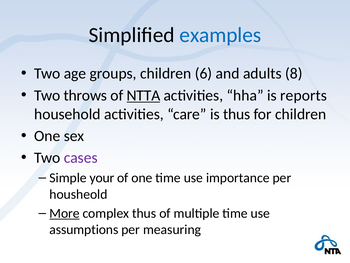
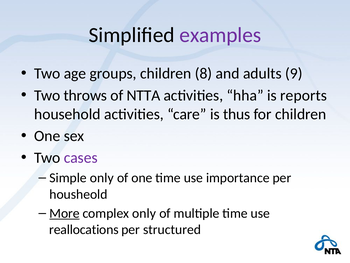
examples colour: blue -> purple
6: 6 -> 8
8: 8 -> 9
NTTA underline: present -> none
Simple your: your -> only
complex thus: thus -> only
assumptions: assumptions -> reallocations
measuring: measuring -> structured
